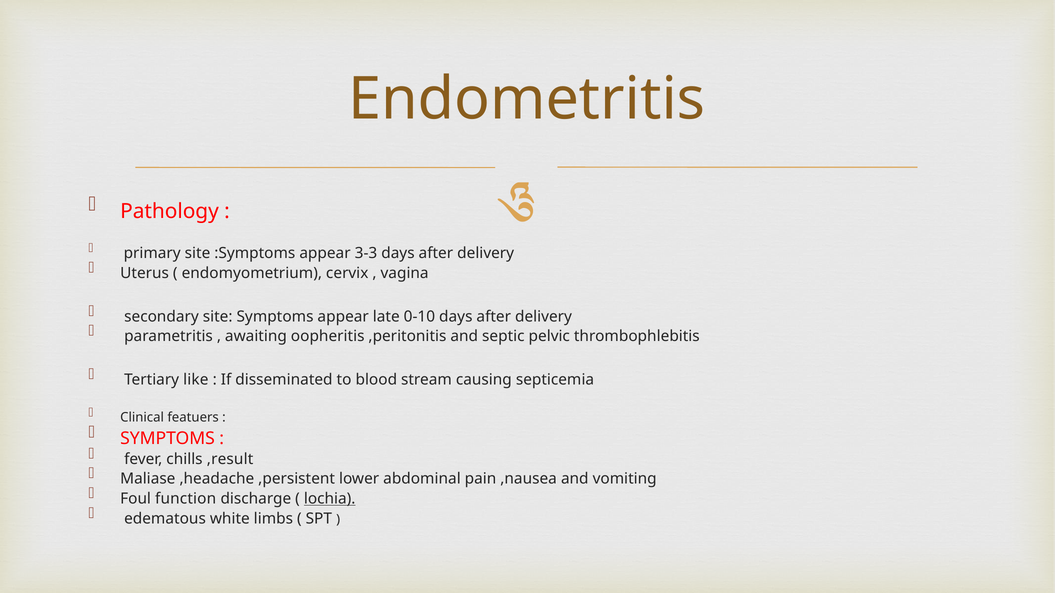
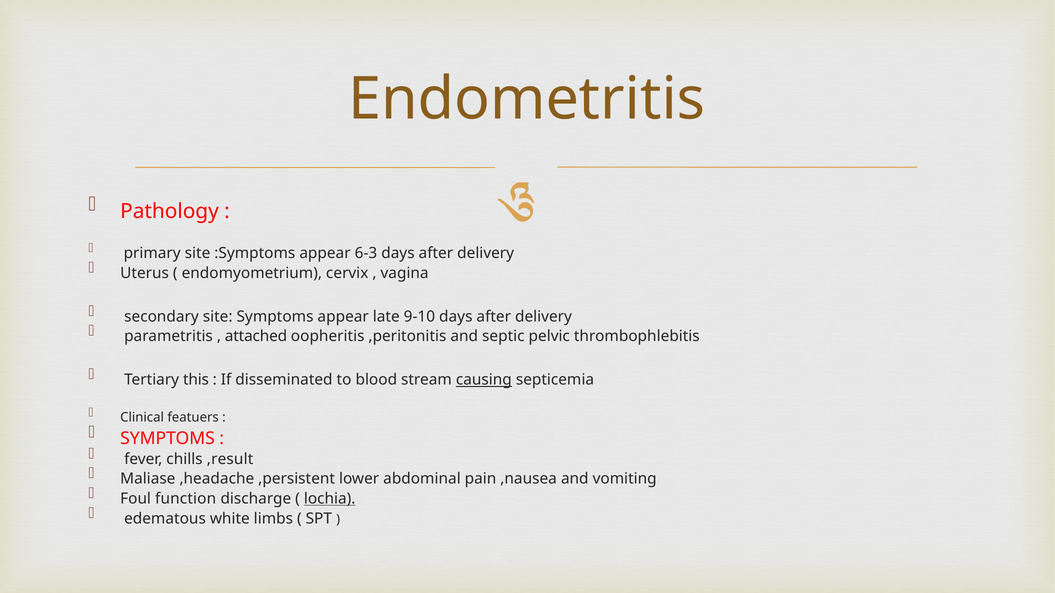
3-3: 3-3 -> 6-3
0-10: 0-10 -> 9-10
awaiting: awaiting -> attached
like: like -> this
causing underline: none -> present
